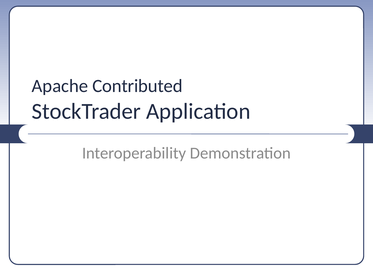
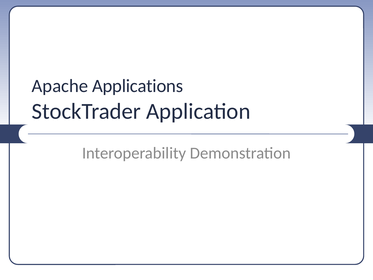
Contributed: Contributed -> Applications
